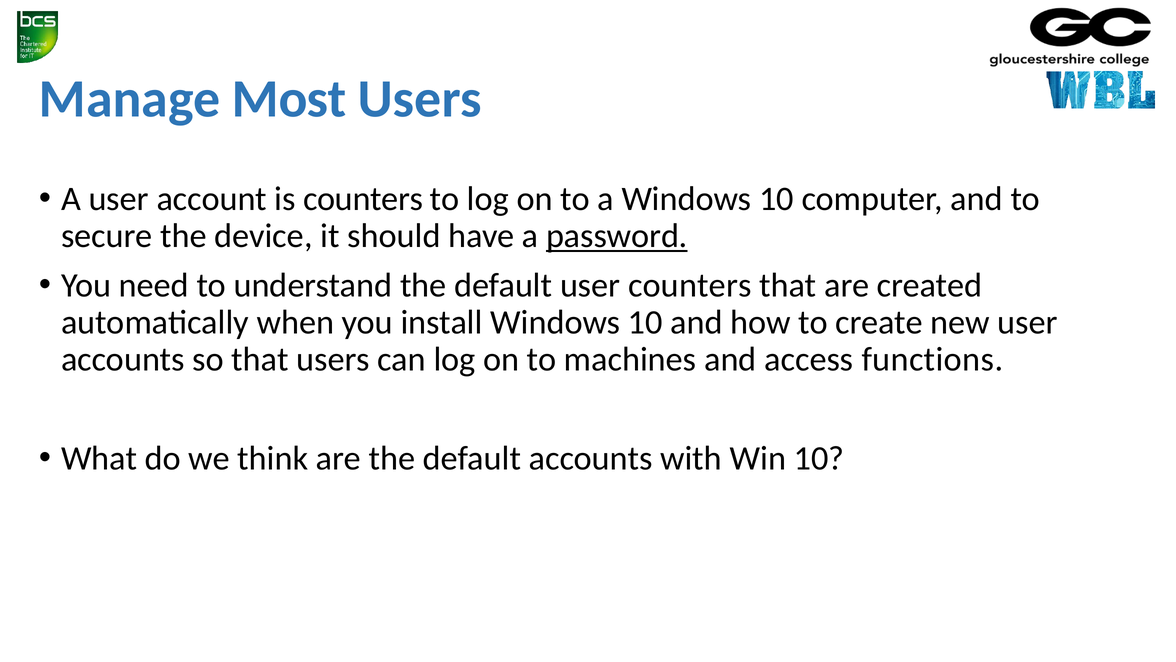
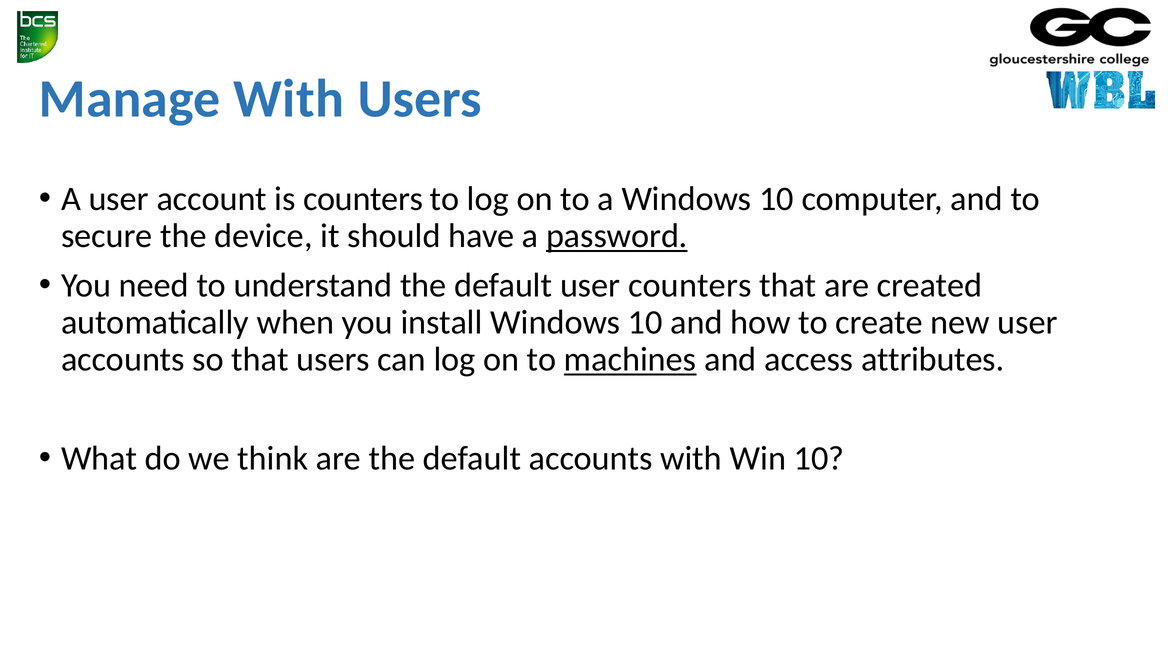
Manage Most: Most -> With
machines underline: none -> present
functions: functions -> attributes
